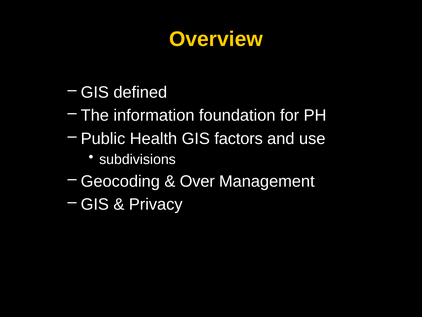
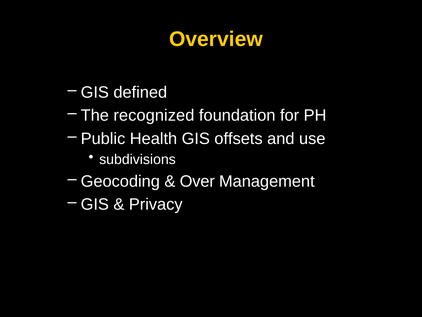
information: information -> recognized
factors: factors -> offsets
